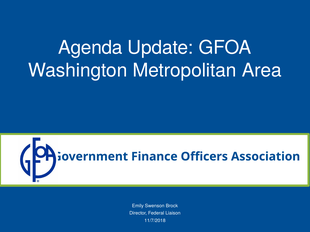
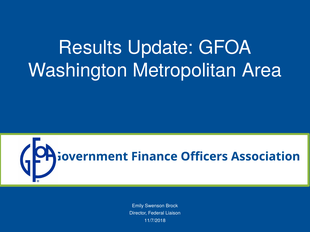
Agenda: Agenda -> Results
